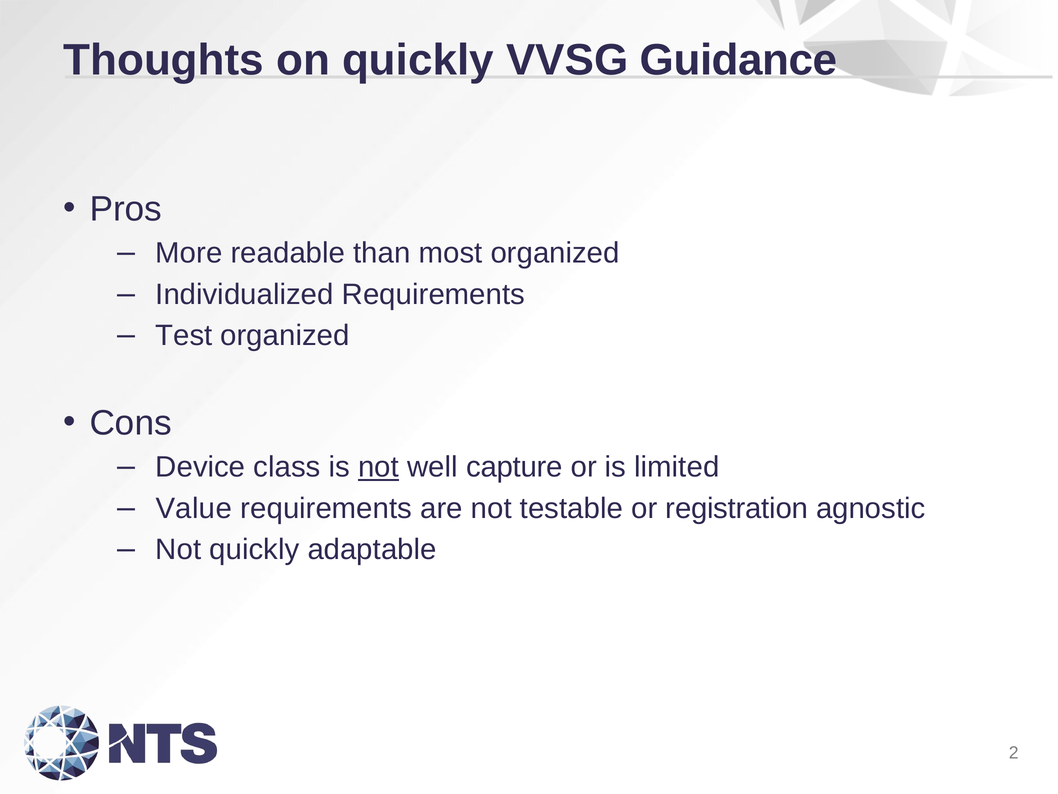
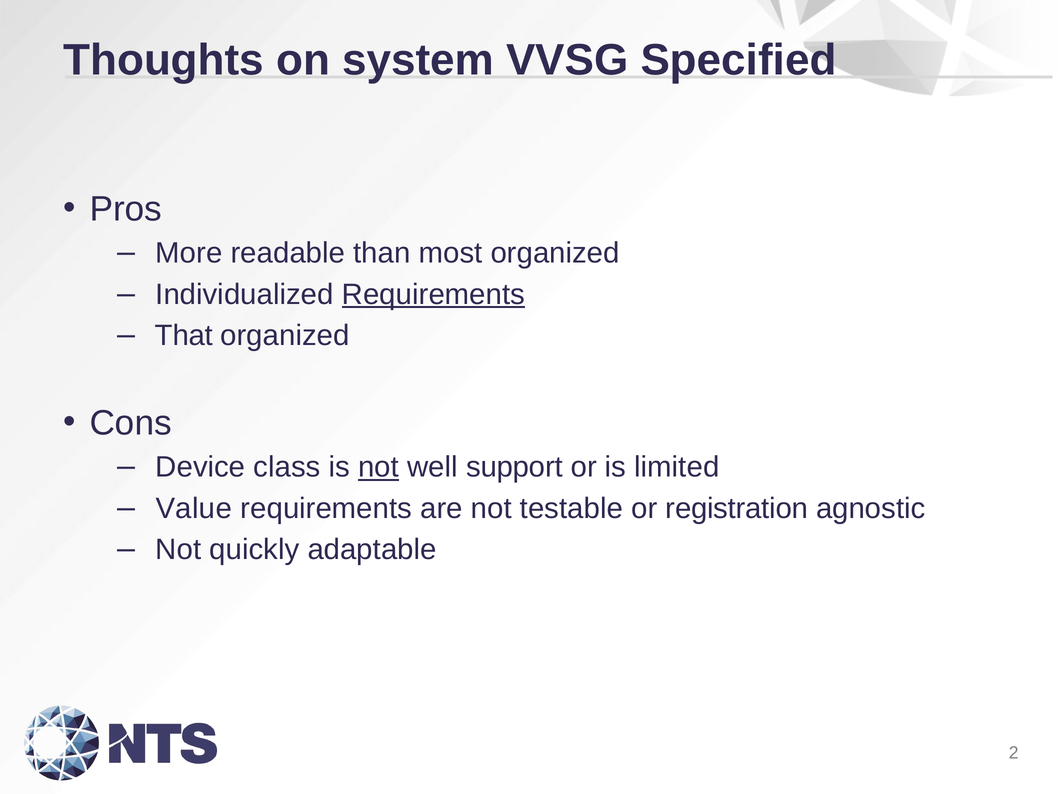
on quickly: quickly -> system
Guidance: Guidance -> Specified
Requirements at (433, 294) underline: none -> present
Test: Test -> That
capture: capture -> support
